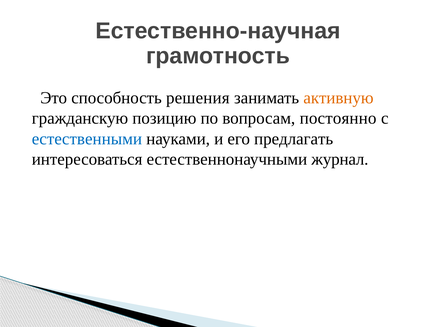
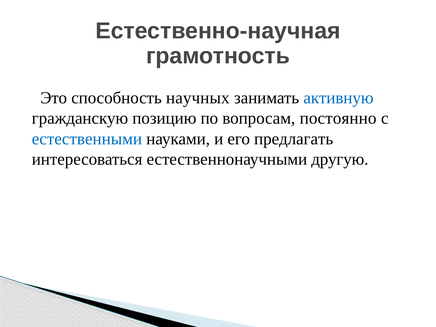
решения: решения -> научных
активную colour: orange -> blue
журнал: журнал -> другую
